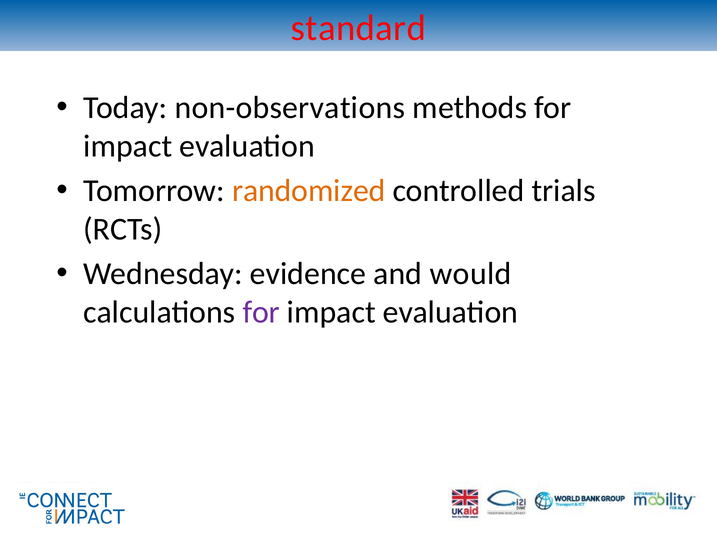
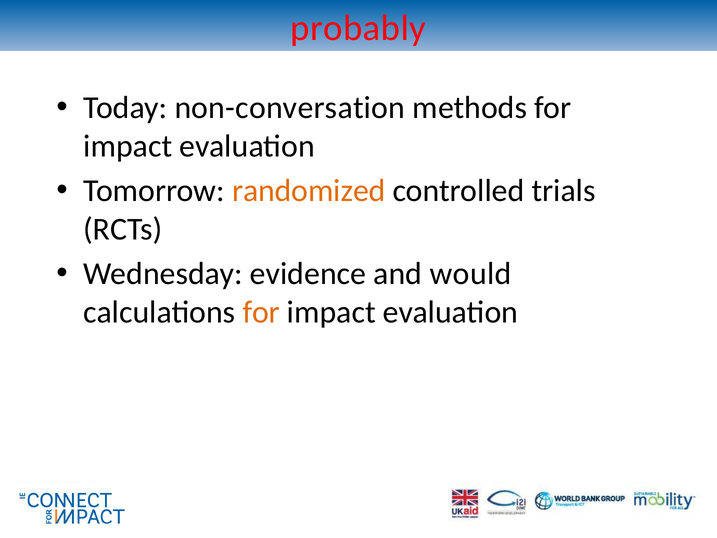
standard: standard -> probably
non-observations: non-observations -> non-conversation
for at (261, 312) colour: purple -> orange
